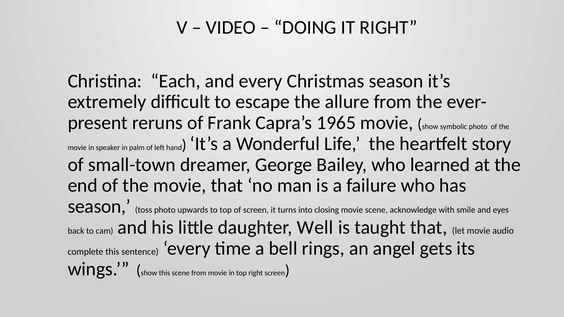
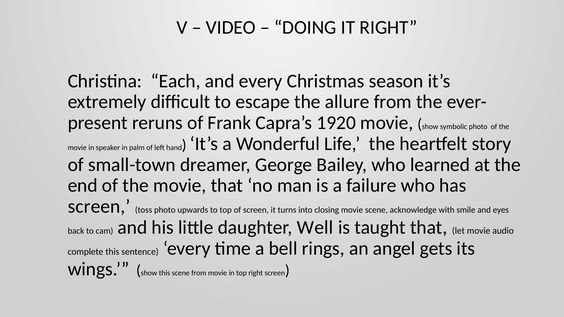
1965: 1965 -> 1920
season at (99, 207): season -> screen
